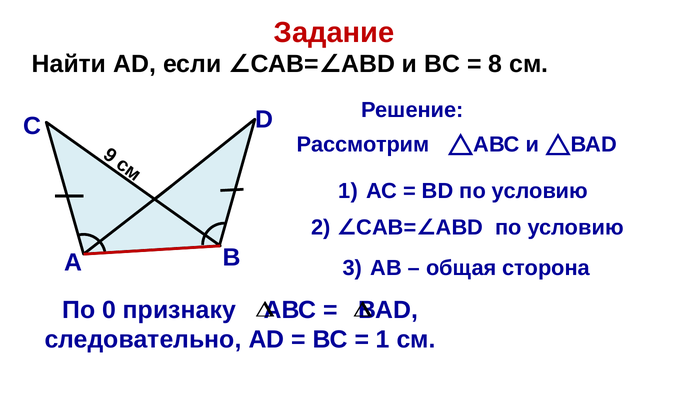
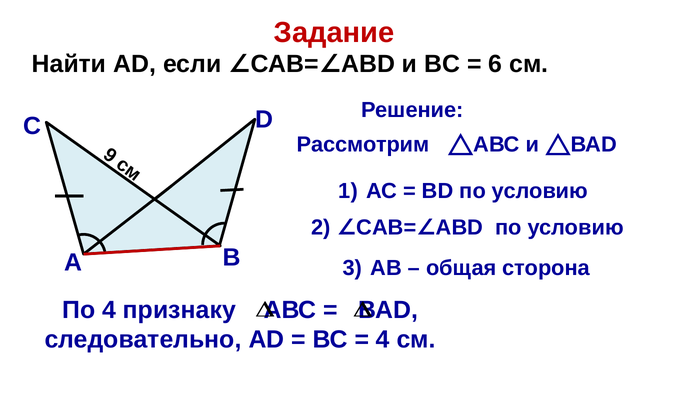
8: 8 -> 6
По 0: 0 -> 4
1 at (383, 339): 1 -> 4
